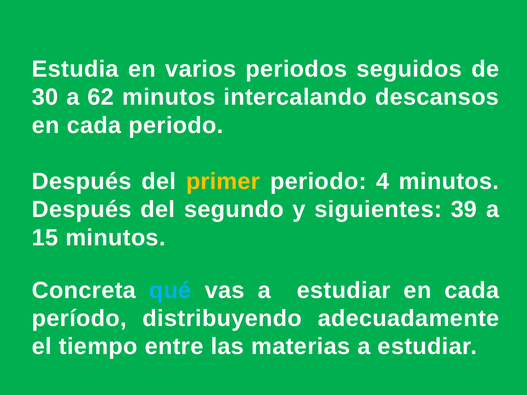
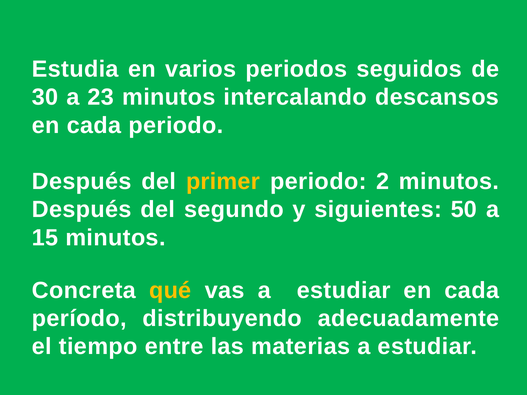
62: 62 -> 23
4: 4 -> 2
39: 39 -> 50
qué colour: light blue -> yellow
